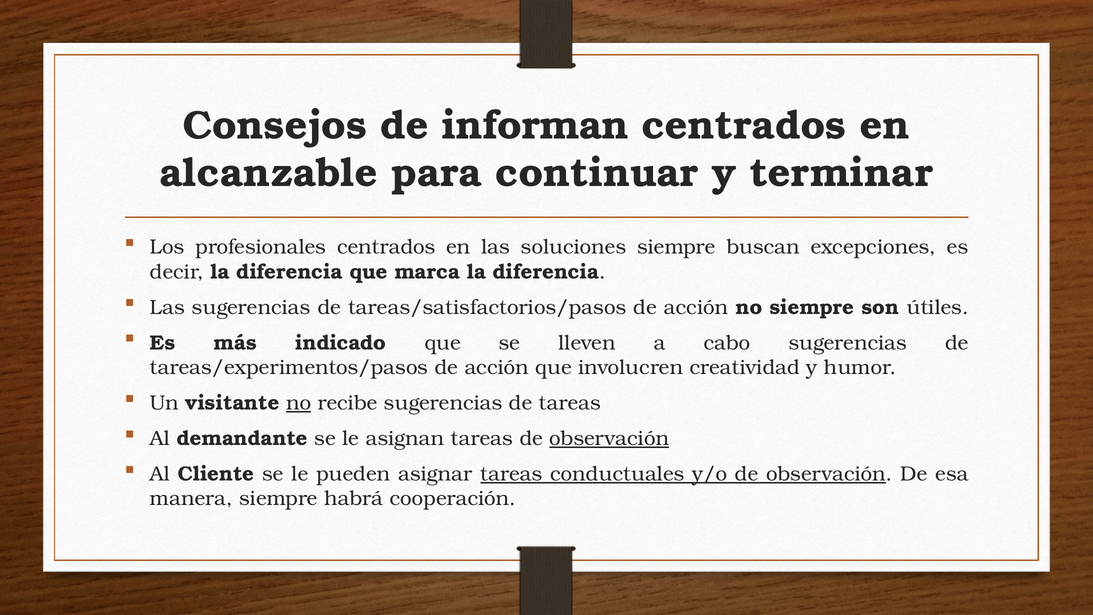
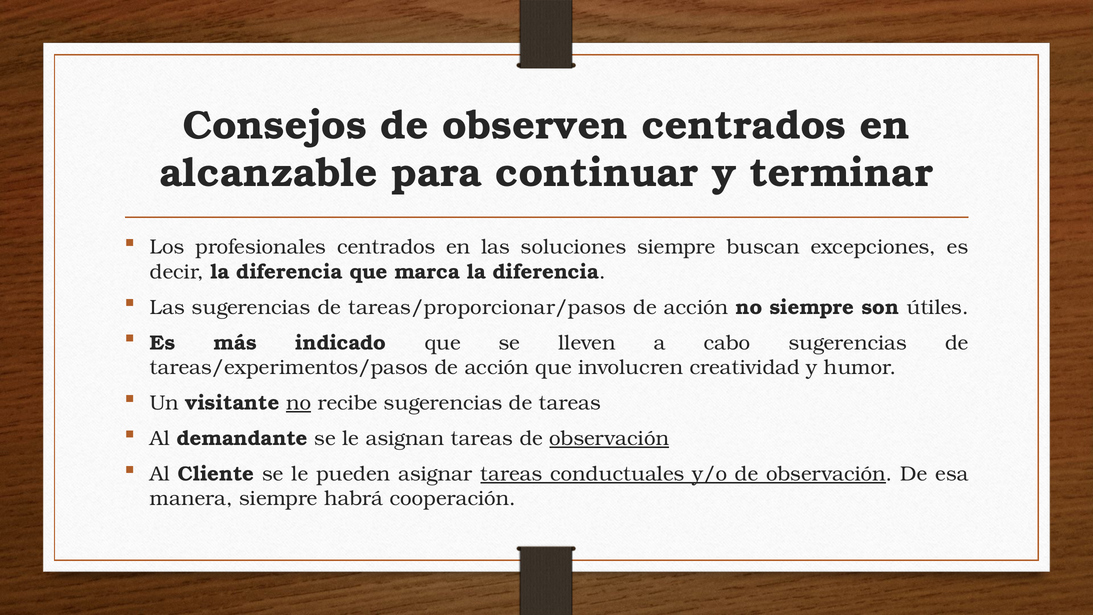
informan: informan -> observen
tareas/satisfactorios/pasos: tareas/satisfactorios/pasos -> tareas/proporcionar/pasos
